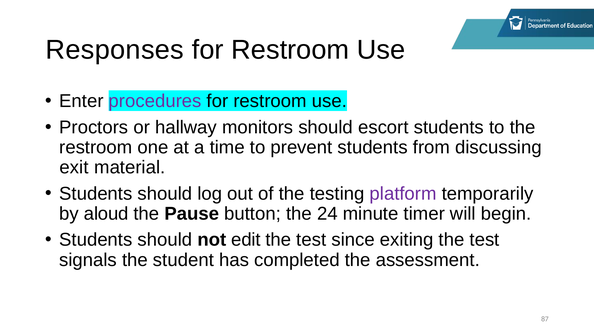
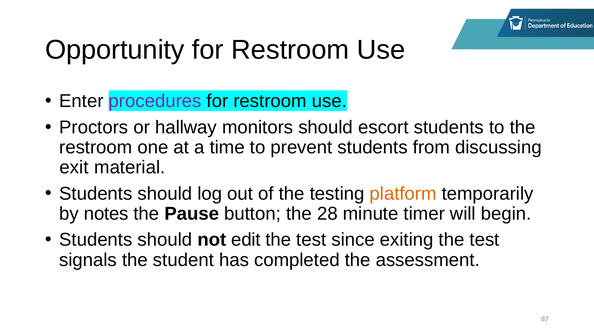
Responses: Responses -> Opportunity
platform colour: purple -> orange
aloud: aloud -> notes
24: 24 -> 28
